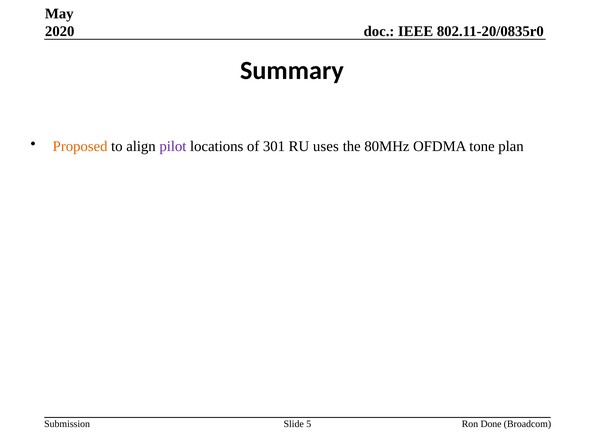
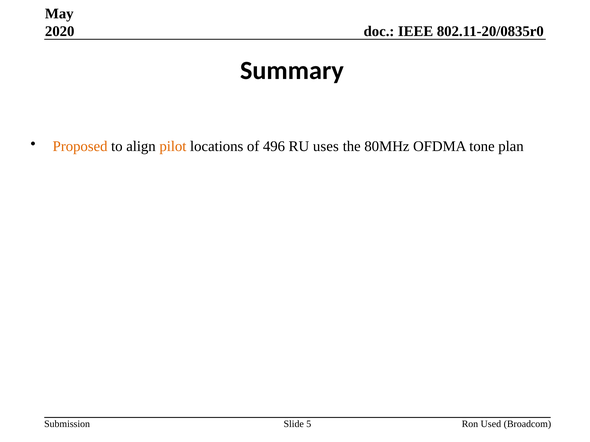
pilot colour: purple -> orange
301: 301 -> 496
Done: Done -> Used
